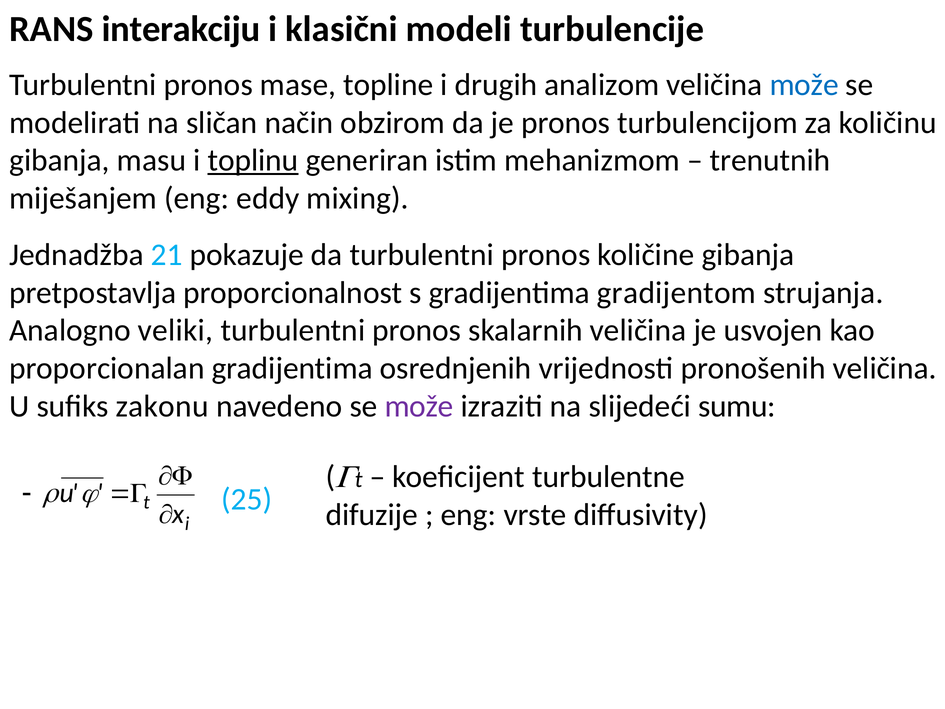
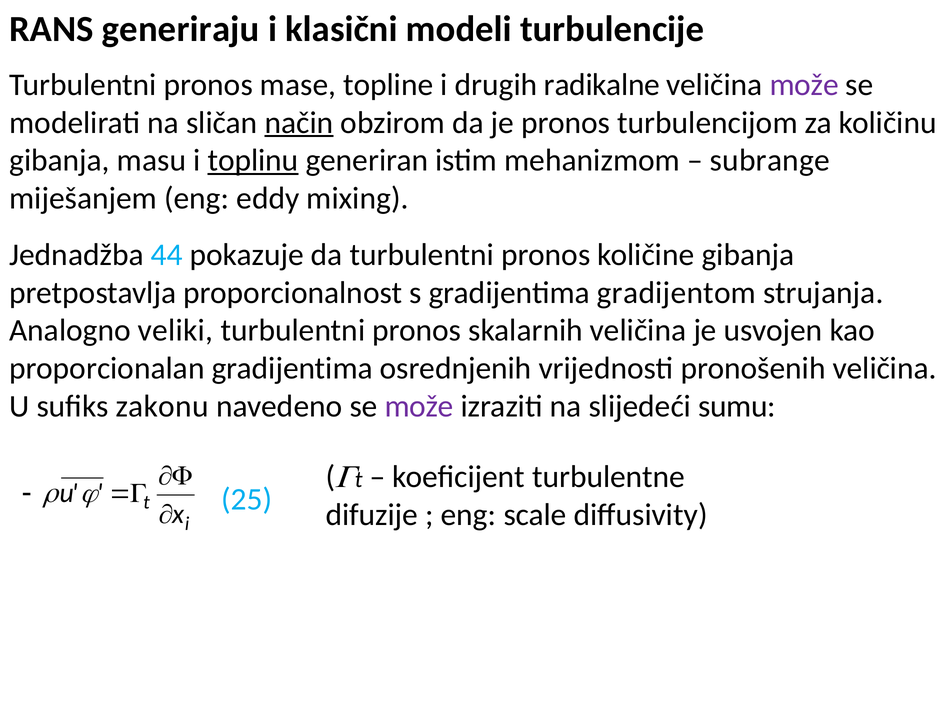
interakciju: interakciju -> generiraju
analizom: analizom -> radikalne
može at (804, 85) colour: blue -> purple
način underline: none -> present
trenutnih: trenutnih -> subrange
21: 21 -> 44
vrste: vrste -> scale
